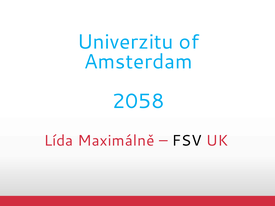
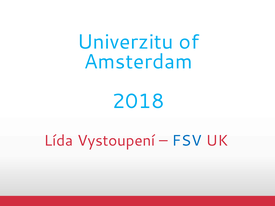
2058: 2058 -> 2018
Maximálně: Maximálně -> Vystoupení
FSV colour: black -> blue
